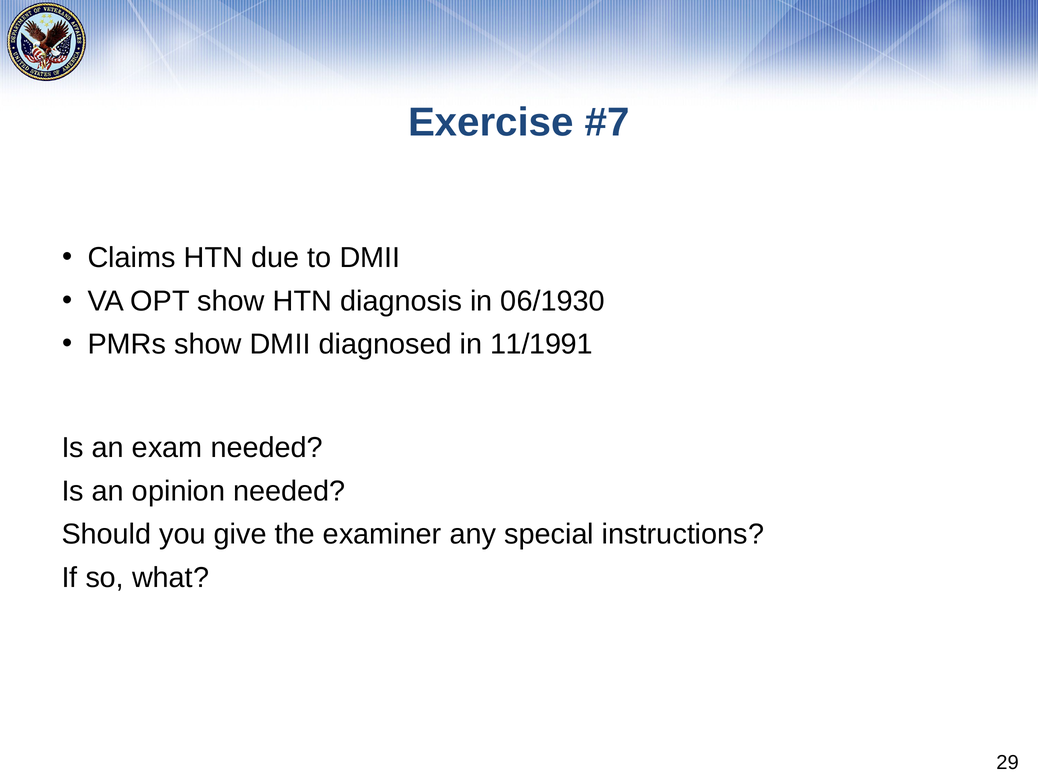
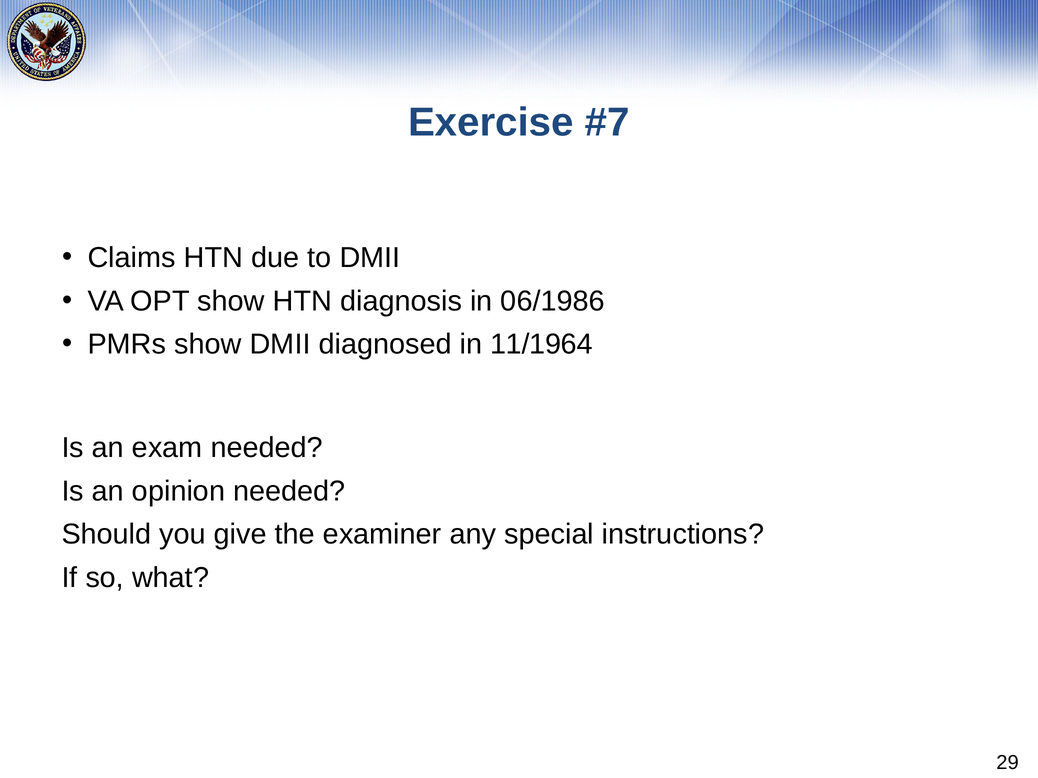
06/1930: 06/1930 -> 06/1986
11/1991: 11/1991 -> 11/1964
